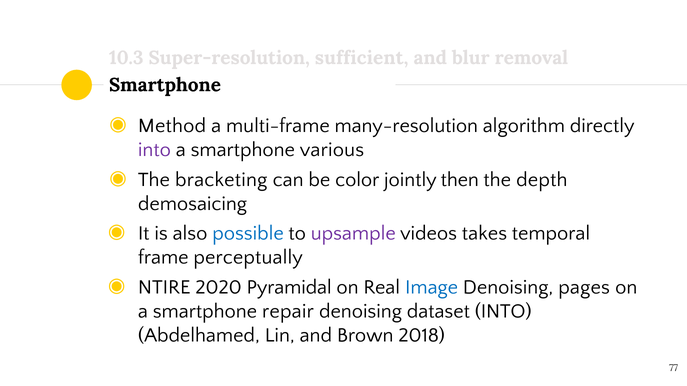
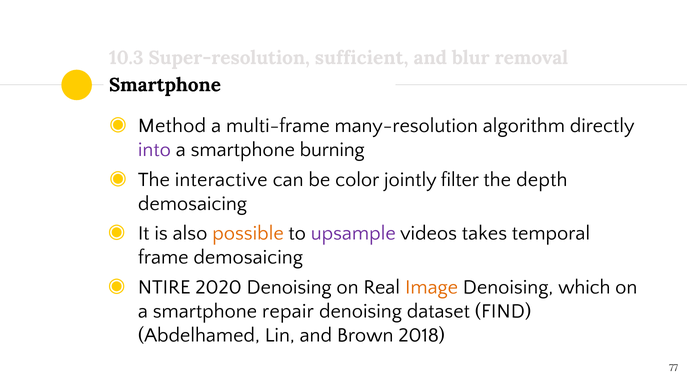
various: various -> burning
bracketing: bracketing -> interactive
then: then -> filter
possible colour: blue -> orange
frame perceptually: perceptually -> demosaicing
2020 Pyramidal: Pyramidal -> Denoising
Image colour: blue -> orange
pages: pages -> which
dataset INTO: INTO -> FIND
